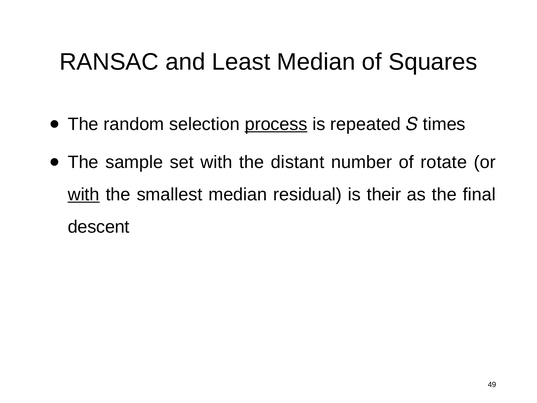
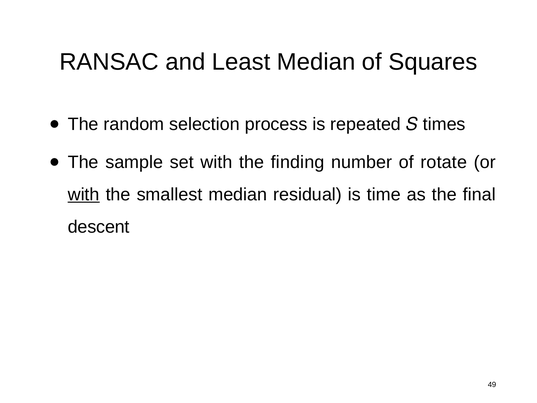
process underline: present -> none
distant: distant -> finding
their: their -> time
